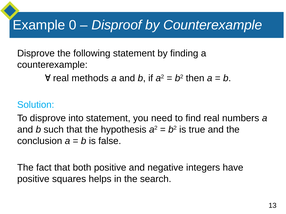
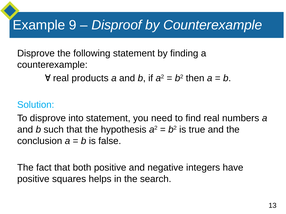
0: 0 -> 9
methods: methods -> products
